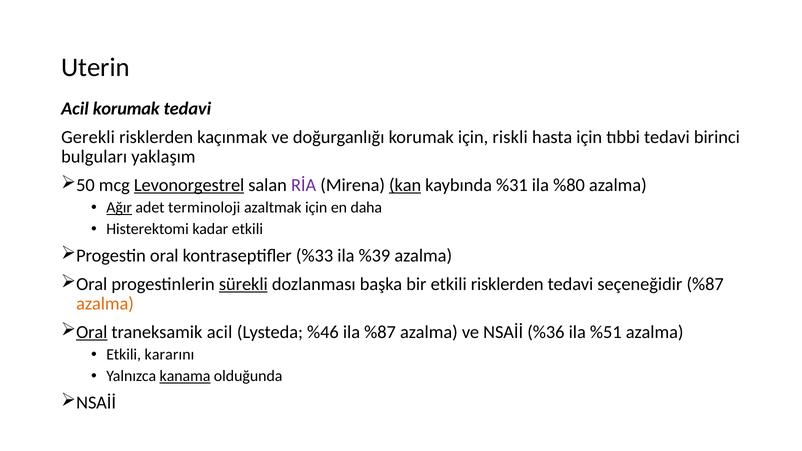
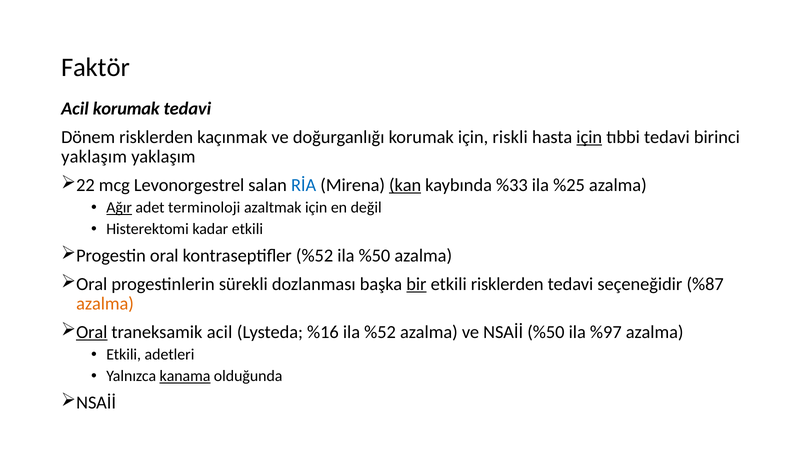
Uterin: Uterin -> Faktör
Gerekli: Gerekli -> Dönem
için at (589, 137) underline: none -> present
bulguları at (94, 157): bulguları -> yaklaşım
50: 50 -> 22
Levonorgestrel underline: present -> none
RİA colour: purple -> blue
%31: %31 -> %33
%80: %80 -> %25
daha: daha -> değil
kontraseptifler %33: %33 -> %52
ila %39: %39 -> %50
sürekli underline: present -> none
bir underline: none -> present
%46: %46 -> %16
ila %87: %87 -> %52
NSAİİ %36: %36 -> %50
%51: %51 -> %97
kararını: kararını -> adetleri
